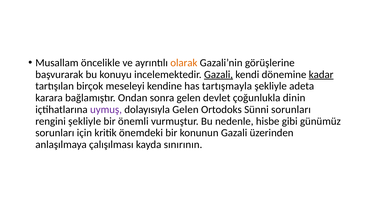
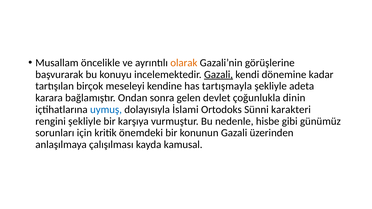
kadar underline: present -> none
uymuş colour: purple -> blue
dolayısıyla Gelen: Gelen -> İslami
Sünni sorunları: sorunları -> karakteri
önemli: önemli -> karşıya
sınırının: sınırının -> kamusal
